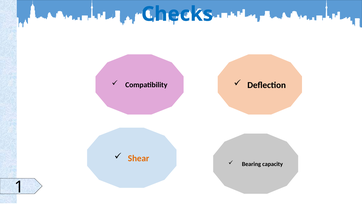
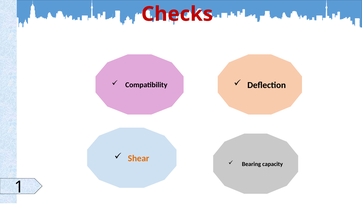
Checks colour: blue -> red
